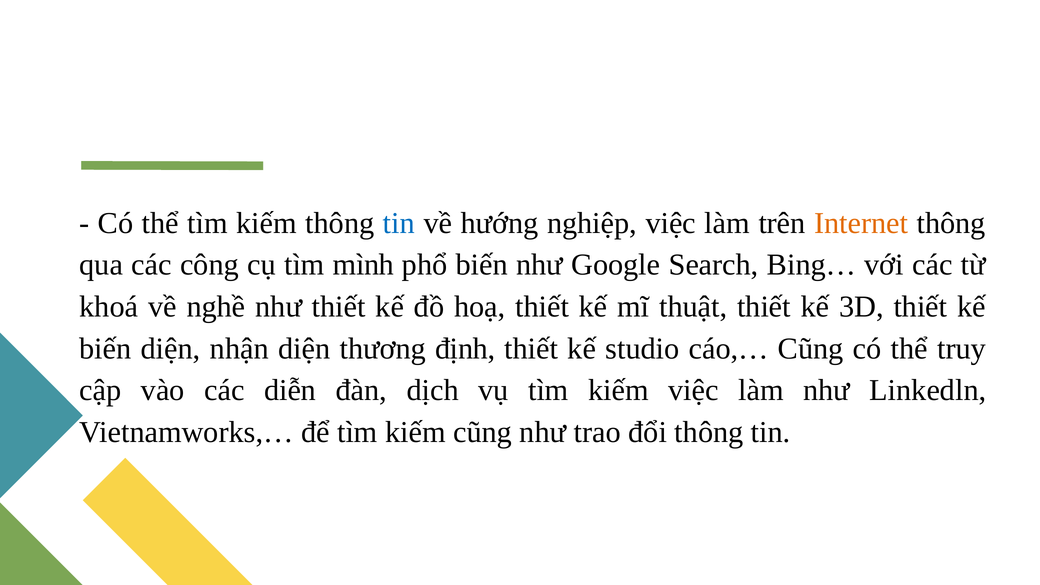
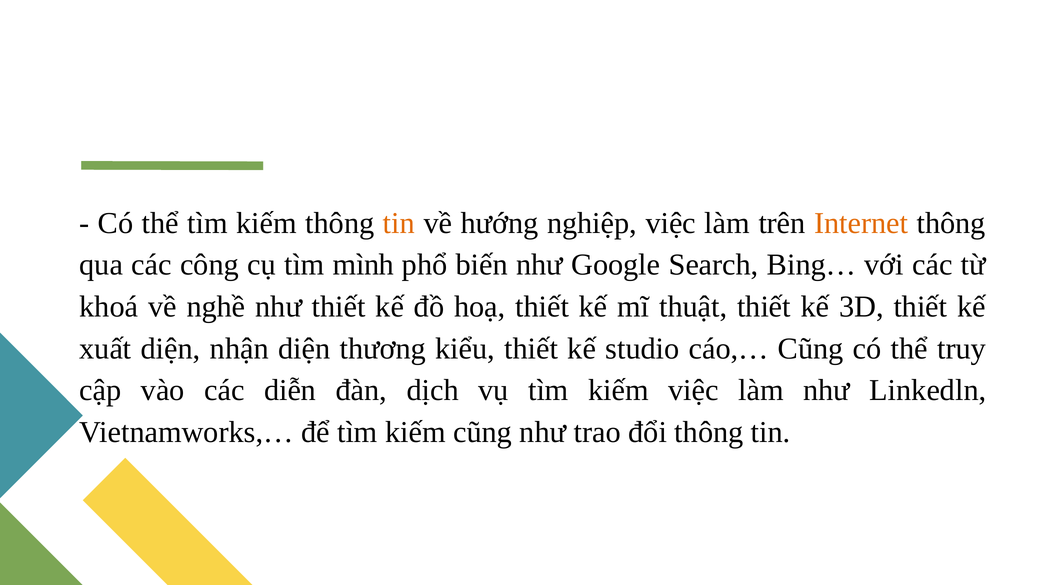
tin at (399, 223) colour: blue -> orange
biến at (105, 349): biến -> xuất
định: định -> kiểu
